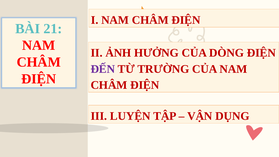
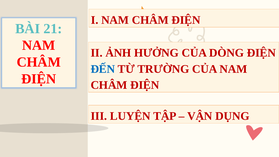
ĐẾN colour: purple -> blue
